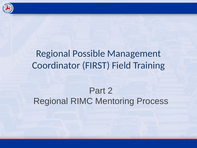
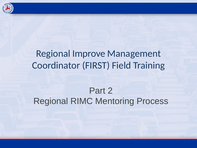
Possible: Possible -> Improve
